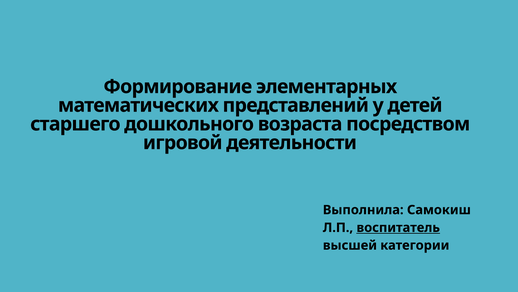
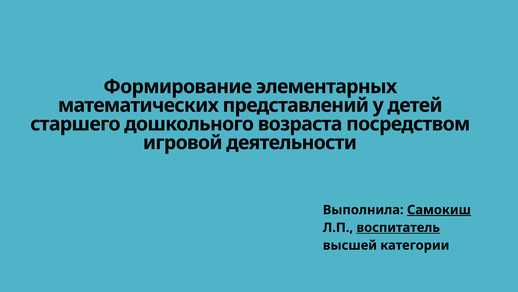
Самокиш underline: none -> present
